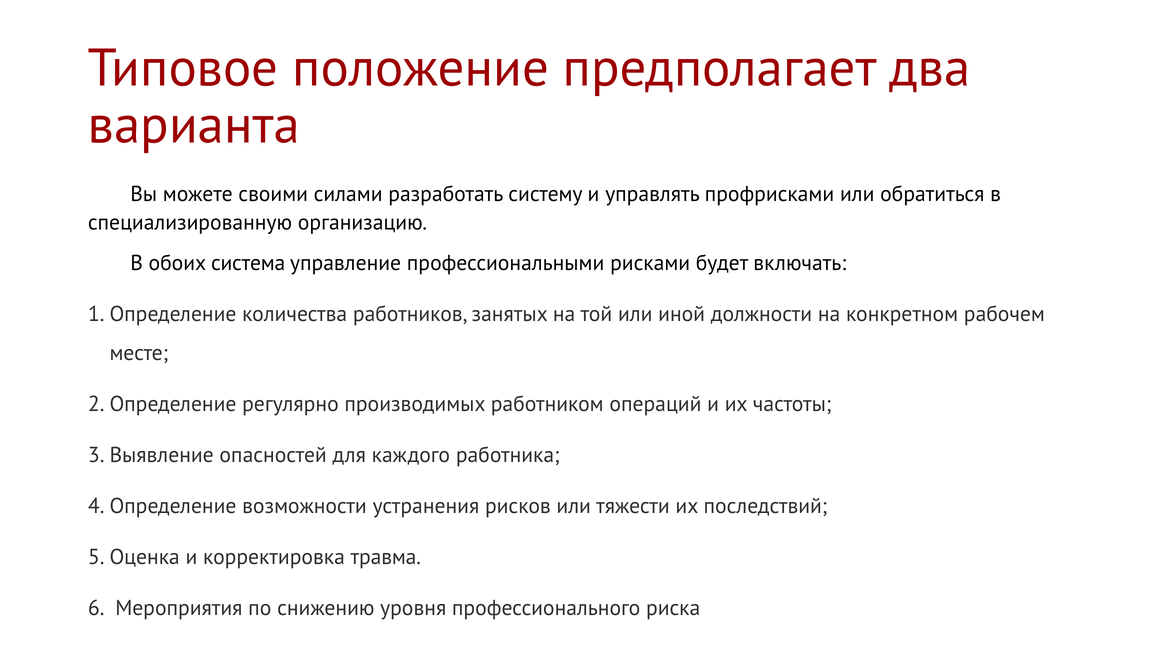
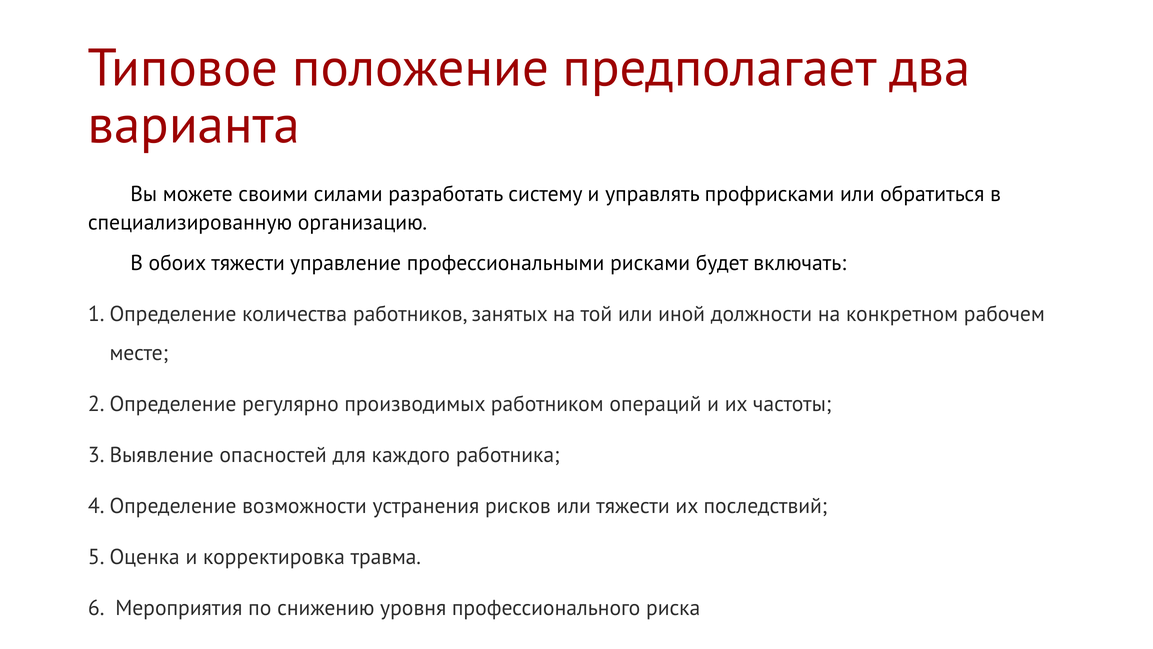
обоих система: система -> тяжести
